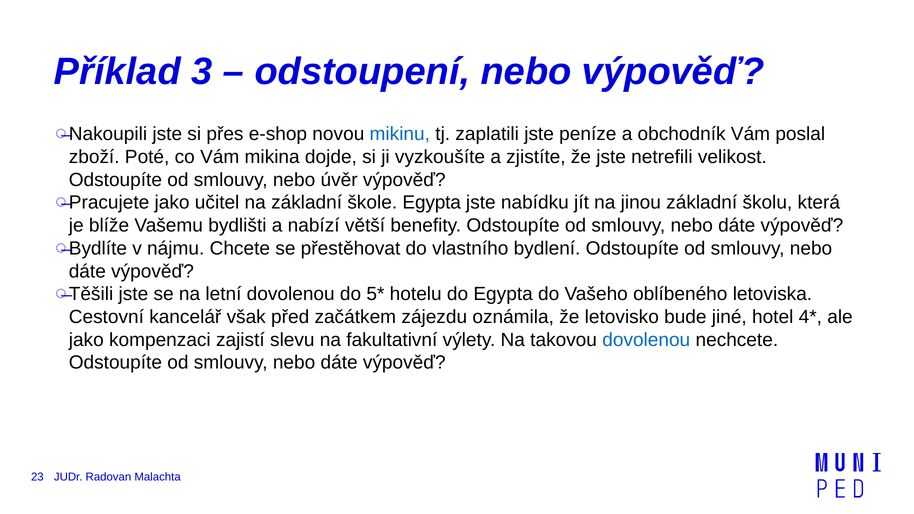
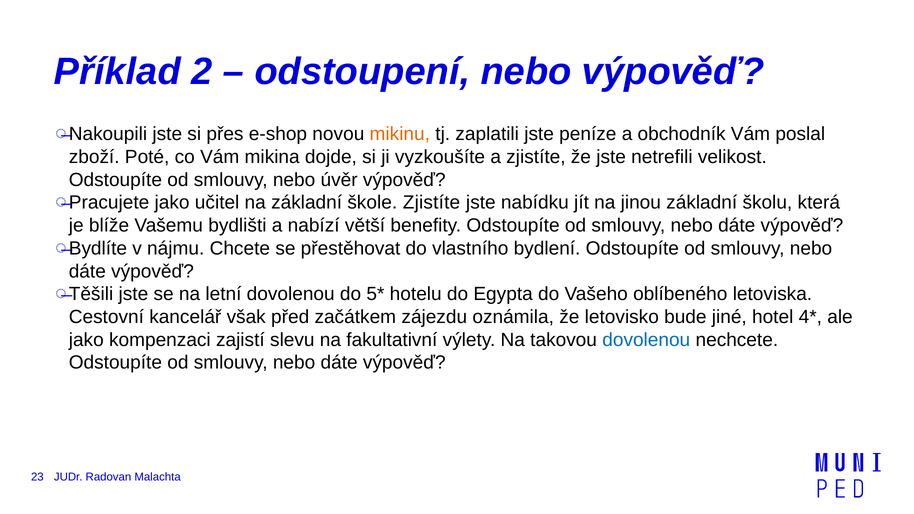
3: 3 -> 2
mikinu colour: blue -> orange
škole Egypta: Egypta -> Zjistíte
